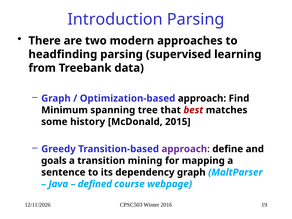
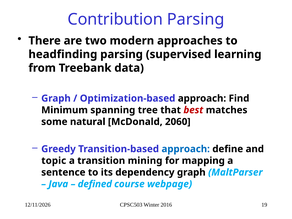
Introduction: Introduction -> Contribution
history: history -> natural
2015: 2015 -> 2060
approach at (186, 149) colour: purple -> blue
goals: goals -> topic
